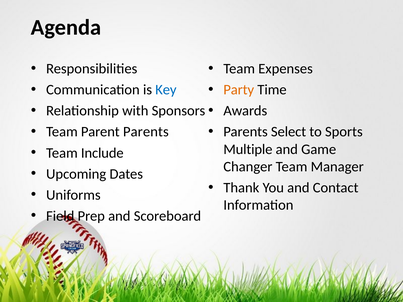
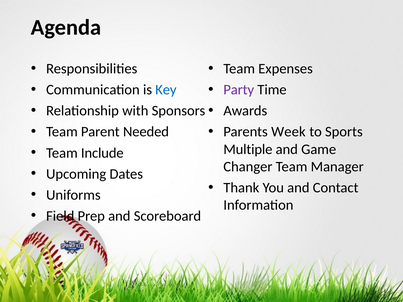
Party colour: orange -> purple
Parent Parents: Parents -> Needed
Select: Select -> Week
